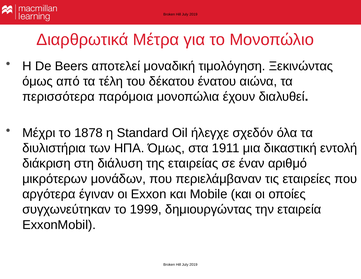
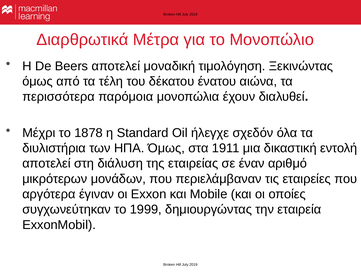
διάκριση at (46, 163): διάκριση -> αποτελεί
